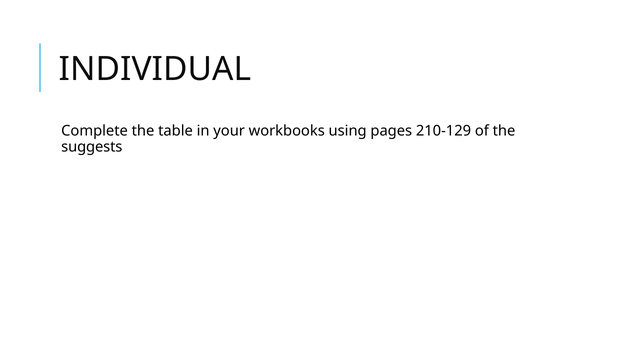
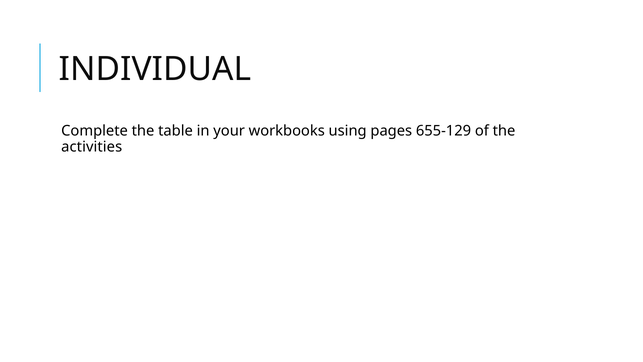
210-129: 210-129 -> 655-129
suggests: suggests -> activities
